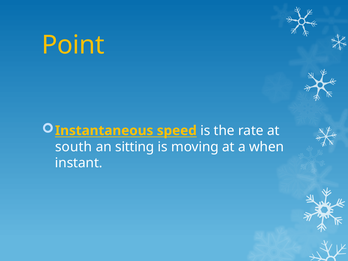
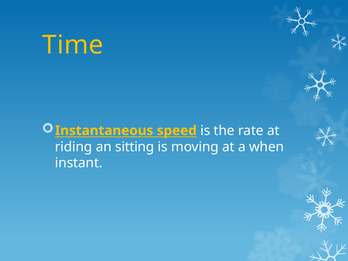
Point: Point -> Time
south: south -> riding
